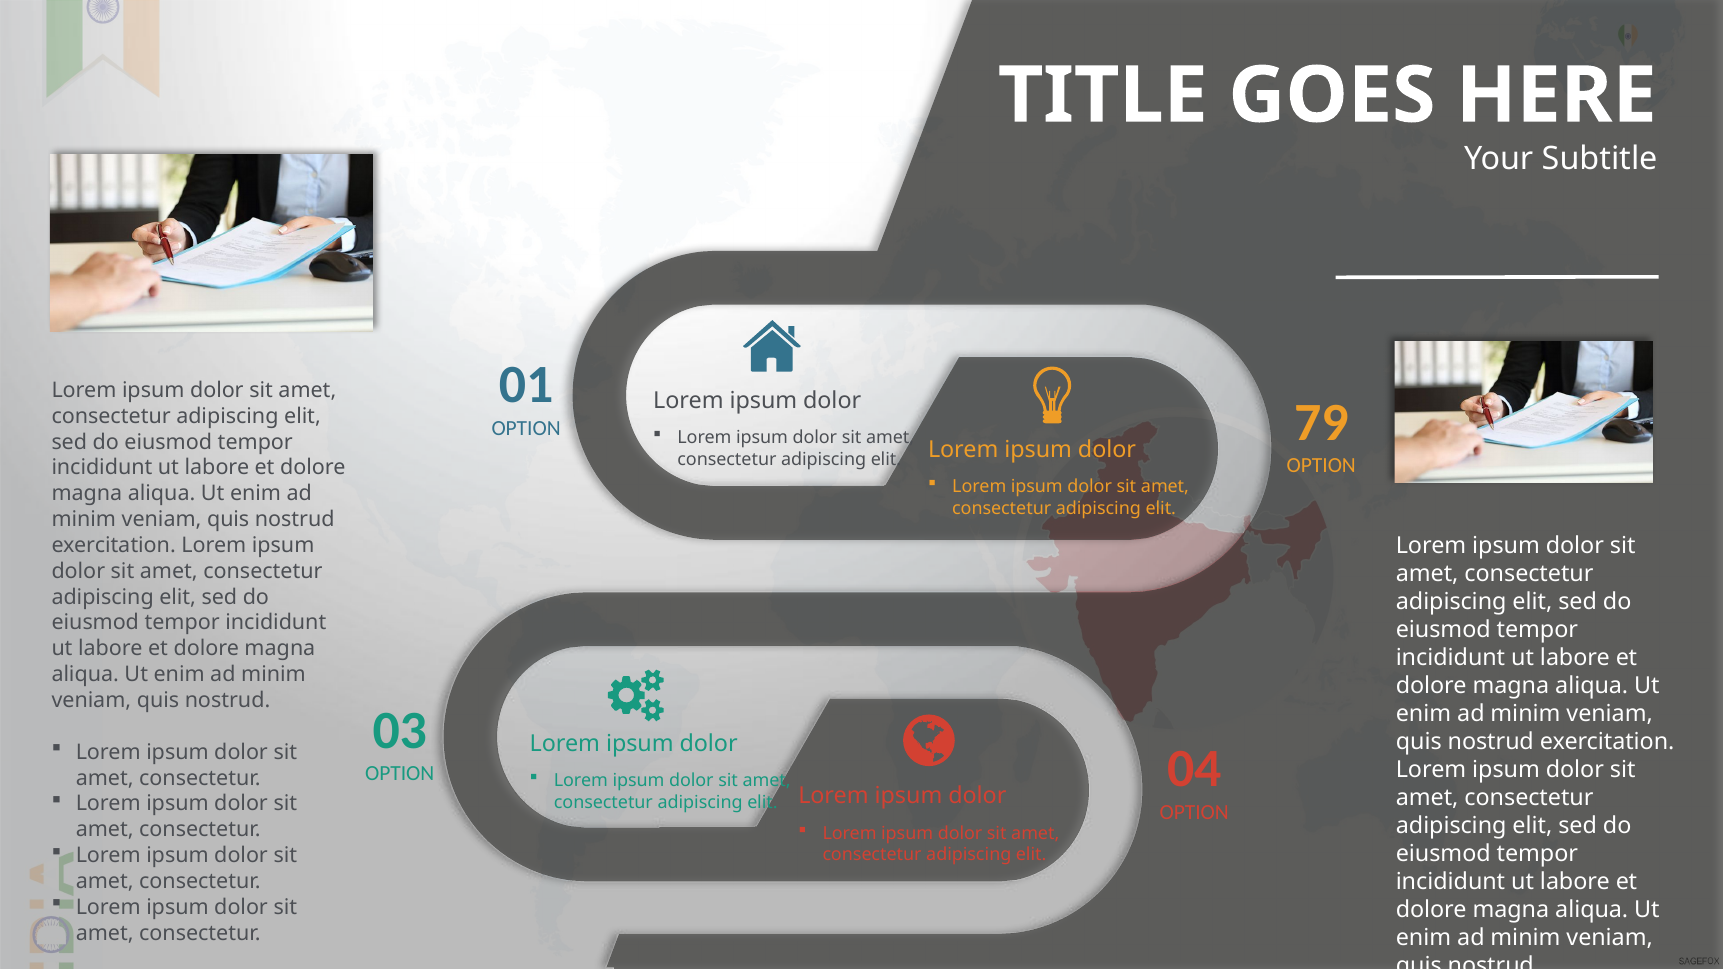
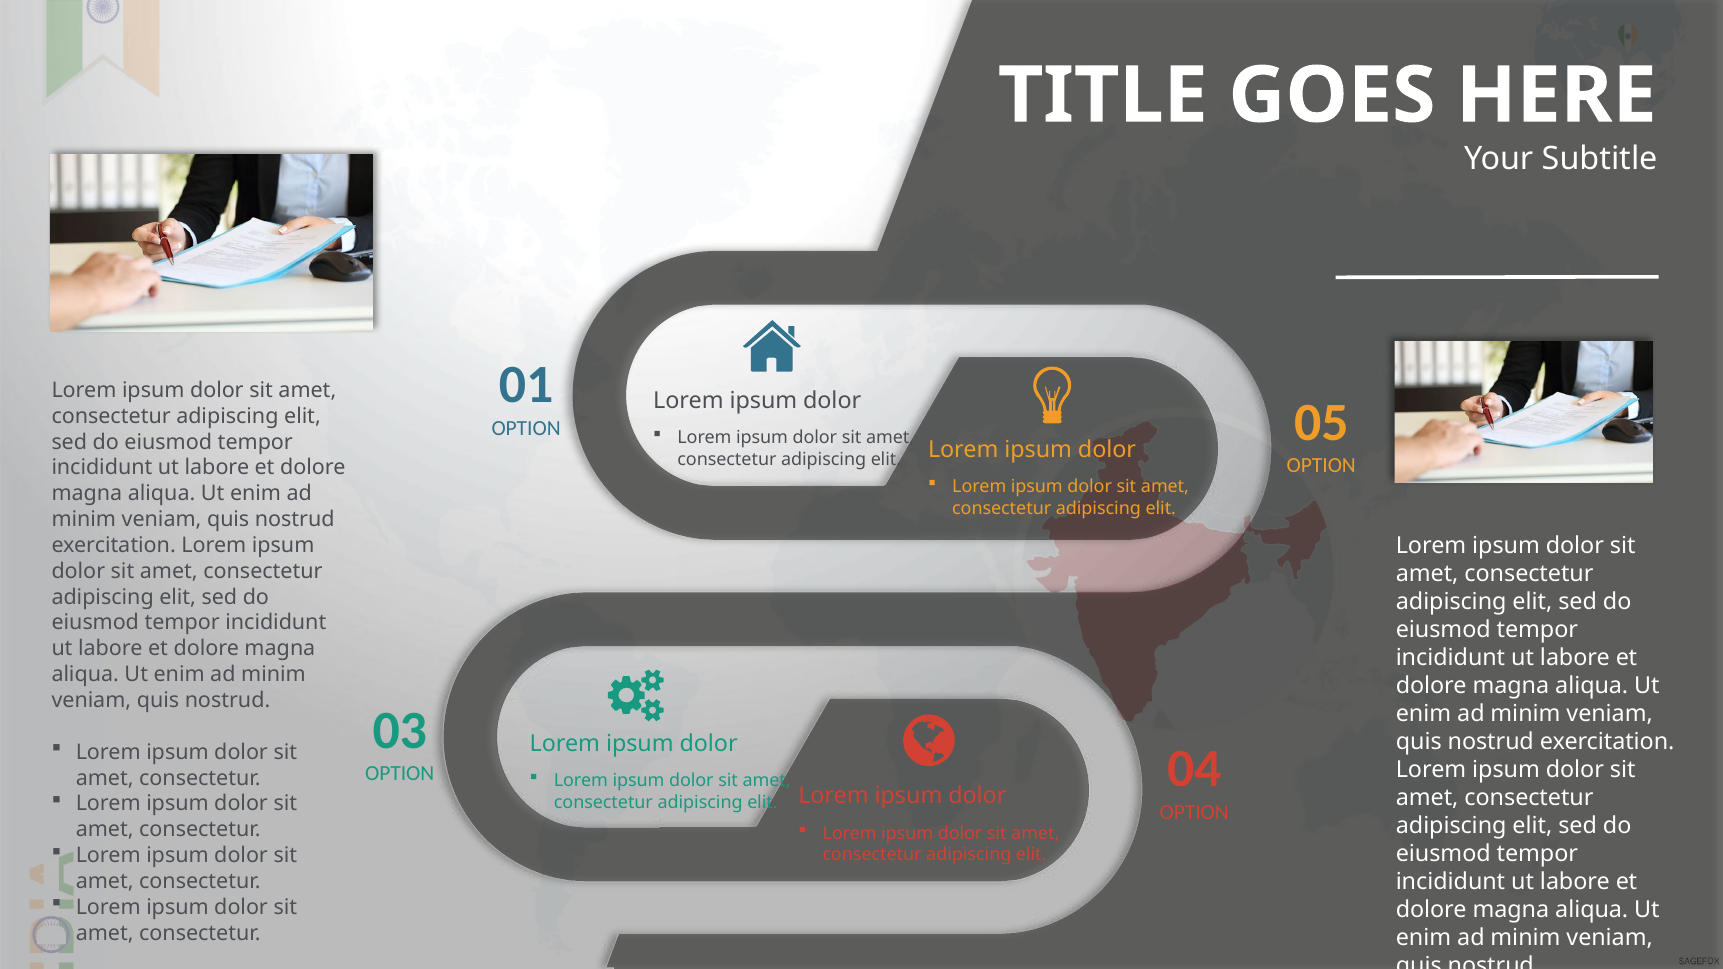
79: 79 -> 05
